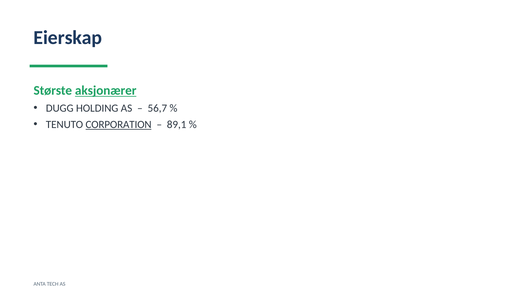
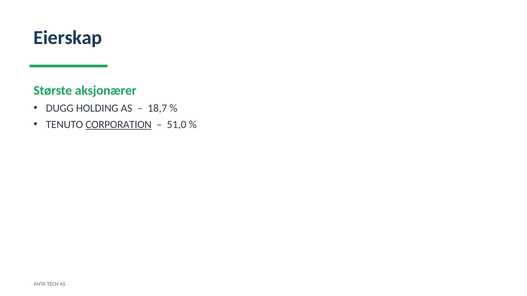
aksjonærer underline: present -> none
56,7: 56,7 -> 18,7
89,1: 89,1 -> 51,0
